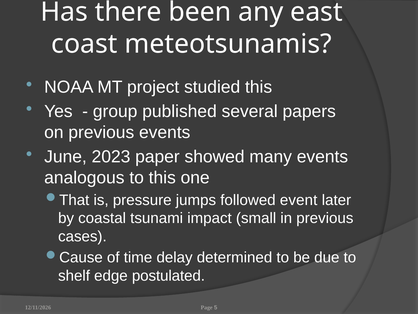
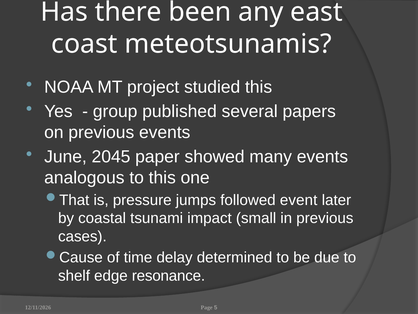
2023: 2023 -> 2045
postulated: postulated -> resonance
